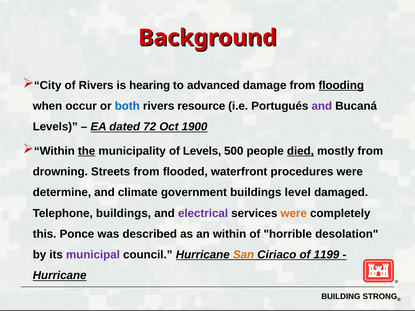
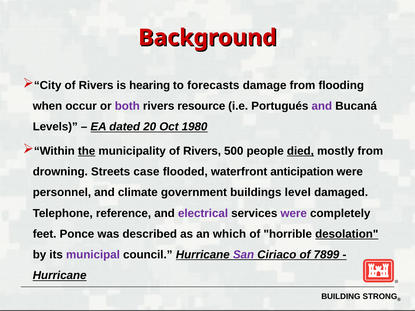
advanced: advanced -> forecasts
flooding underline: present -> none
both colour: blue -> purple
72: 72 -> 20
1900: 1900 -> 1980
municipality of Levels: Levels -> Rivers
Streets from: from -> case
procedures: procedures -> anticipation
determine: determine -> personnel
Telephone buildings: buildings -> reference
were at (294, 213) colour: orange -> purple
this: this -> feet
an within: within -> which
desolation underline: none -> present
San colour: orange -> purple
1199: 1199 -> 7899
